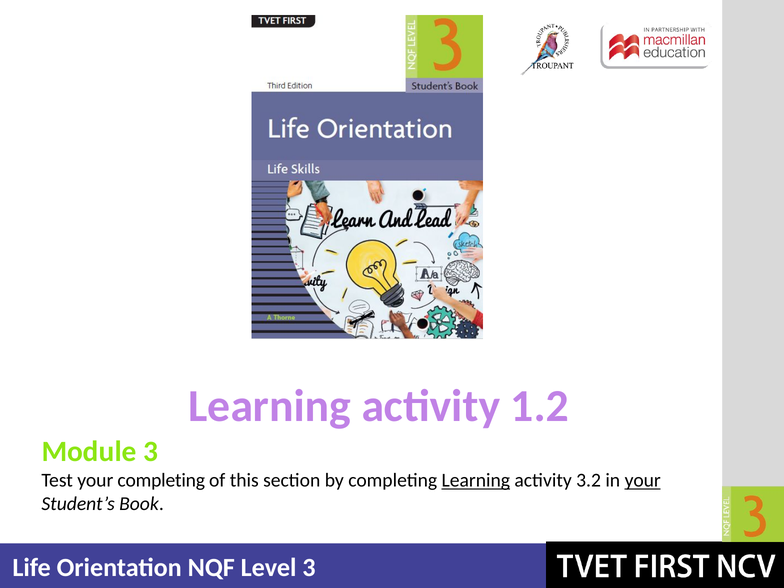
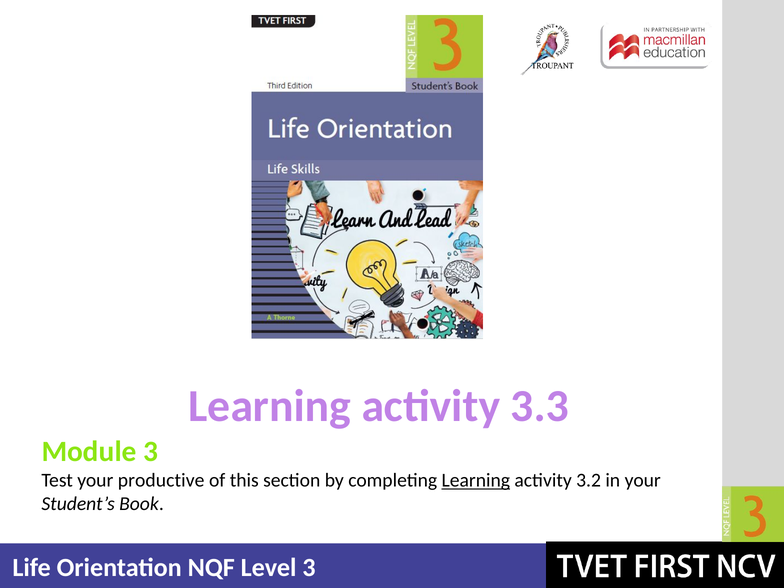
1.2: 1.2 -> 3.3
your completing: completing -> productive
your at (643, 480) underline: present -> none
